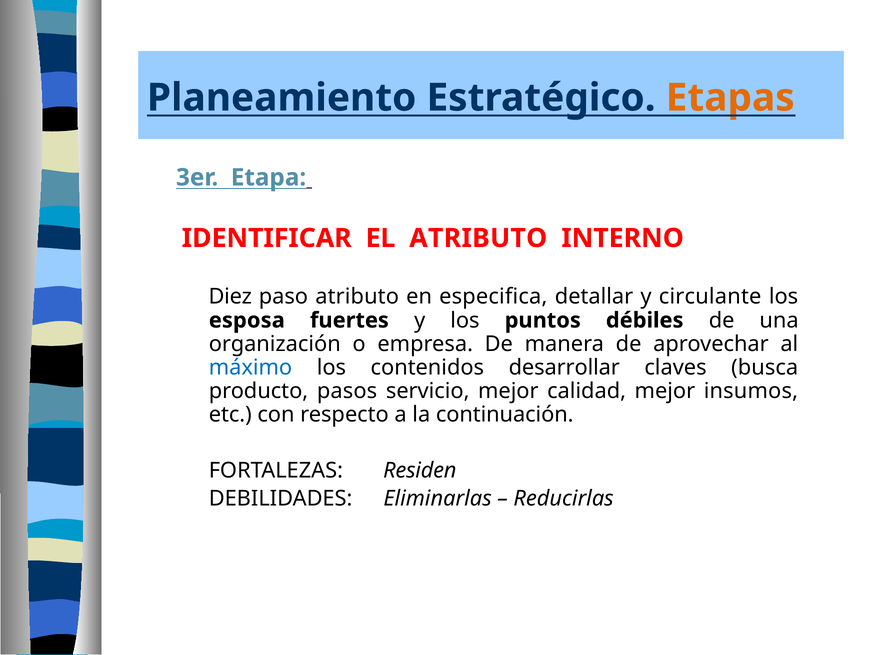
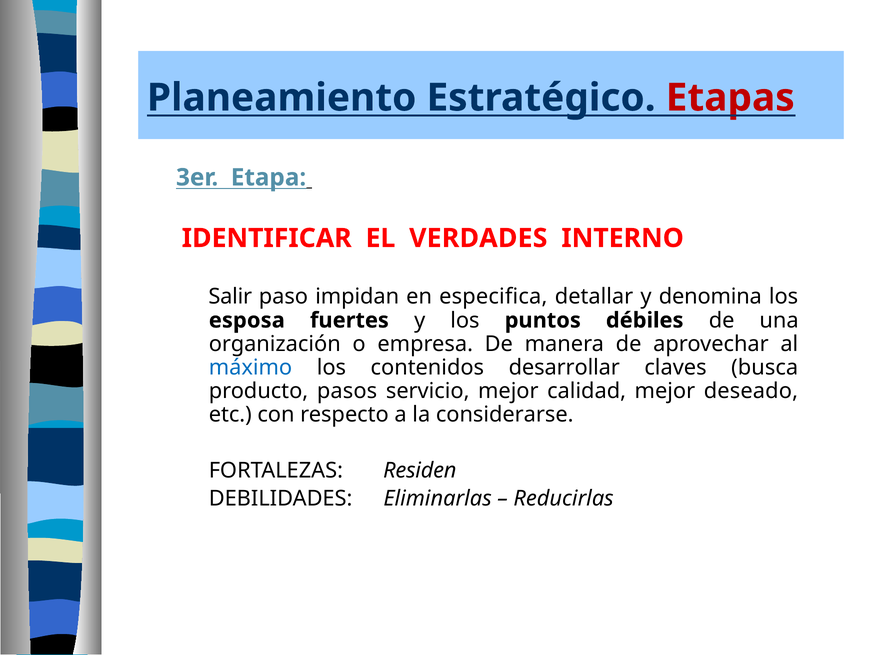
Etapas colour: orange -> red
EL ATRIBUTO: ATRIBUTO -> VERDADES
Diez: Diez -> Salir
paso atributo: atributo -> impidan
circulante: circulante -> denomina
insumos: insumos -> deseado
continuación: continuación -> considerarse
